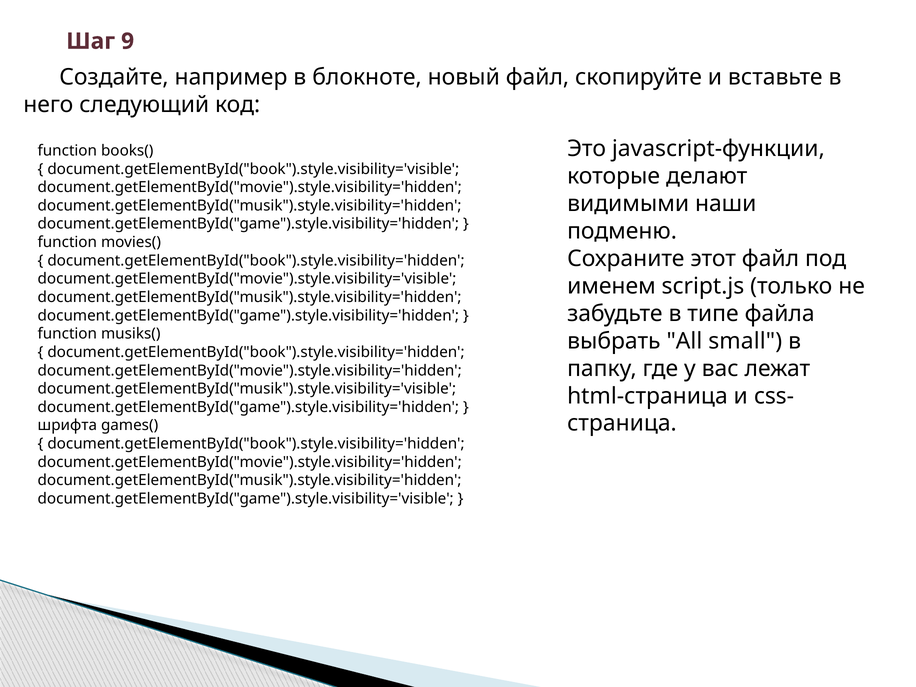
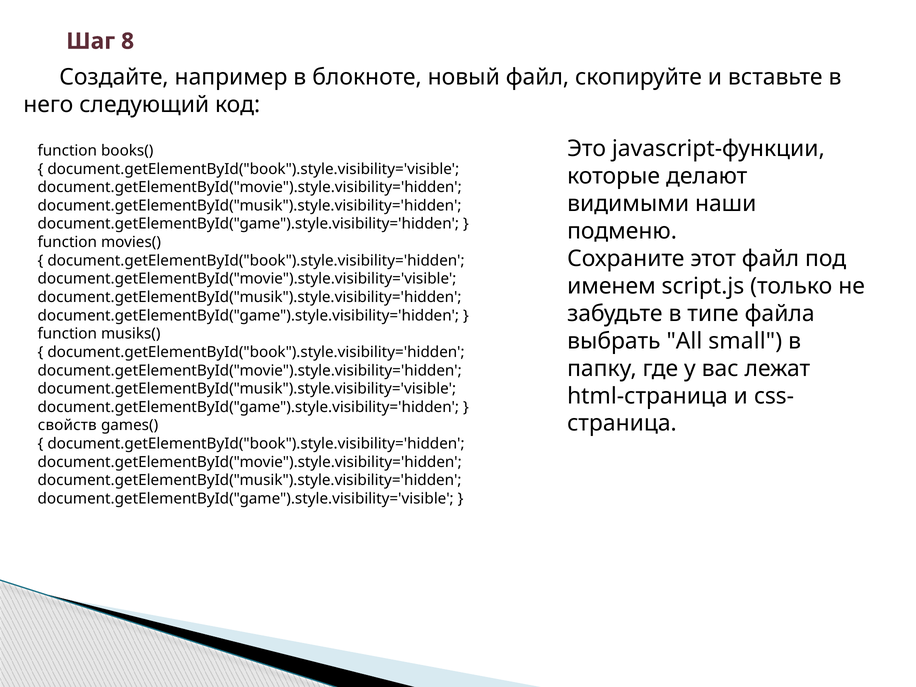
9: 9 -> 8
шрифта: шрифта -> свойств
